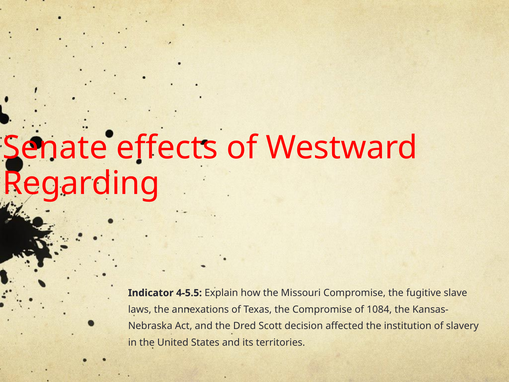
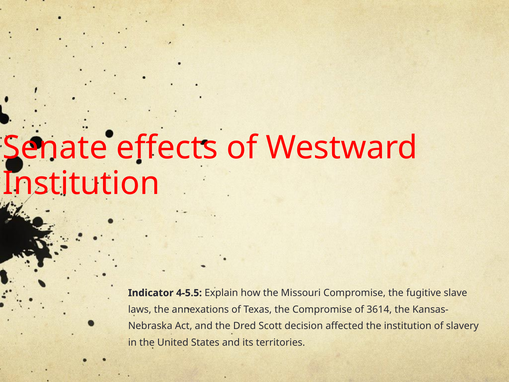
Regarding at (81, 183): Regarding -> Institution
1084: 1084 -> 3614
